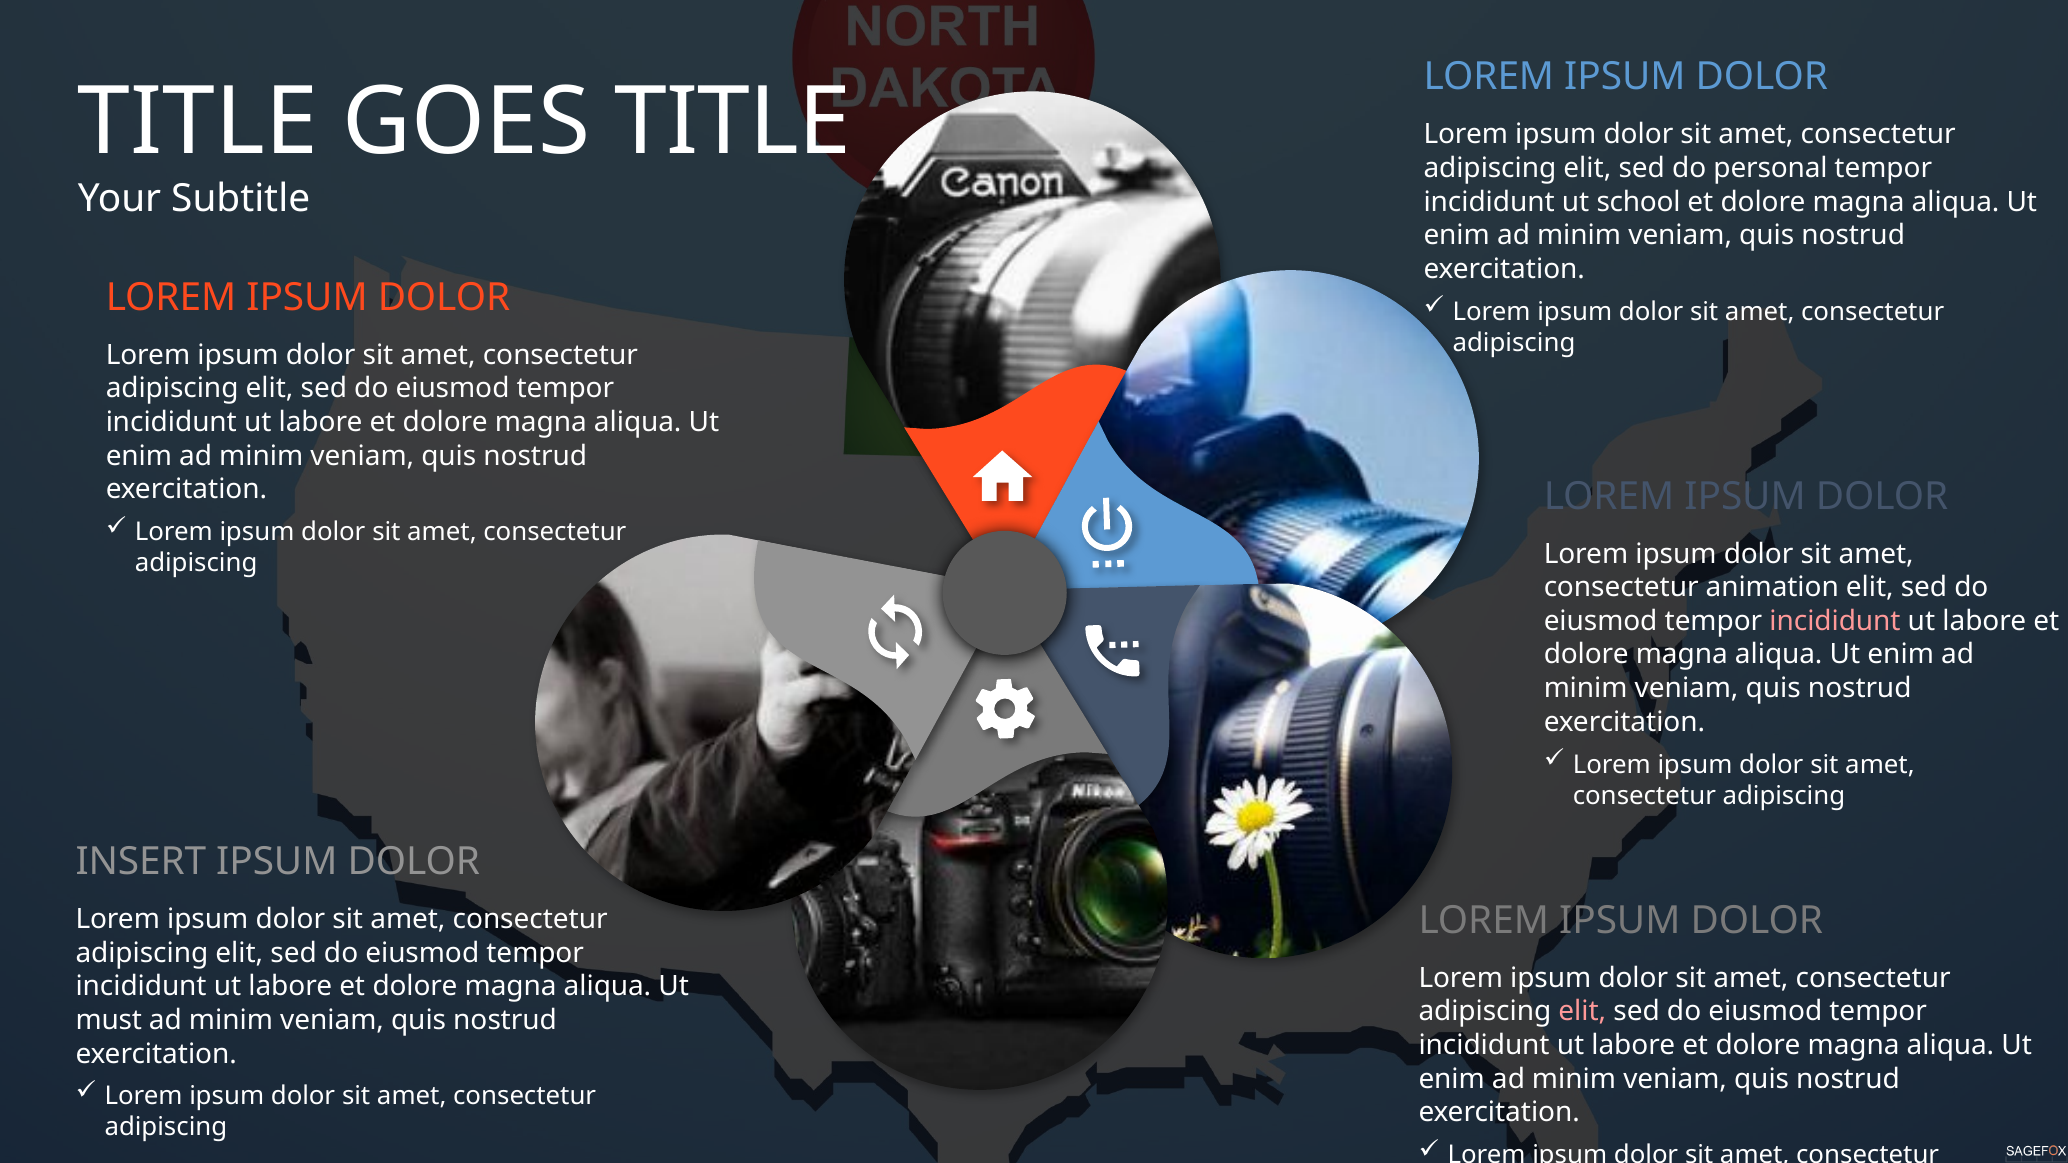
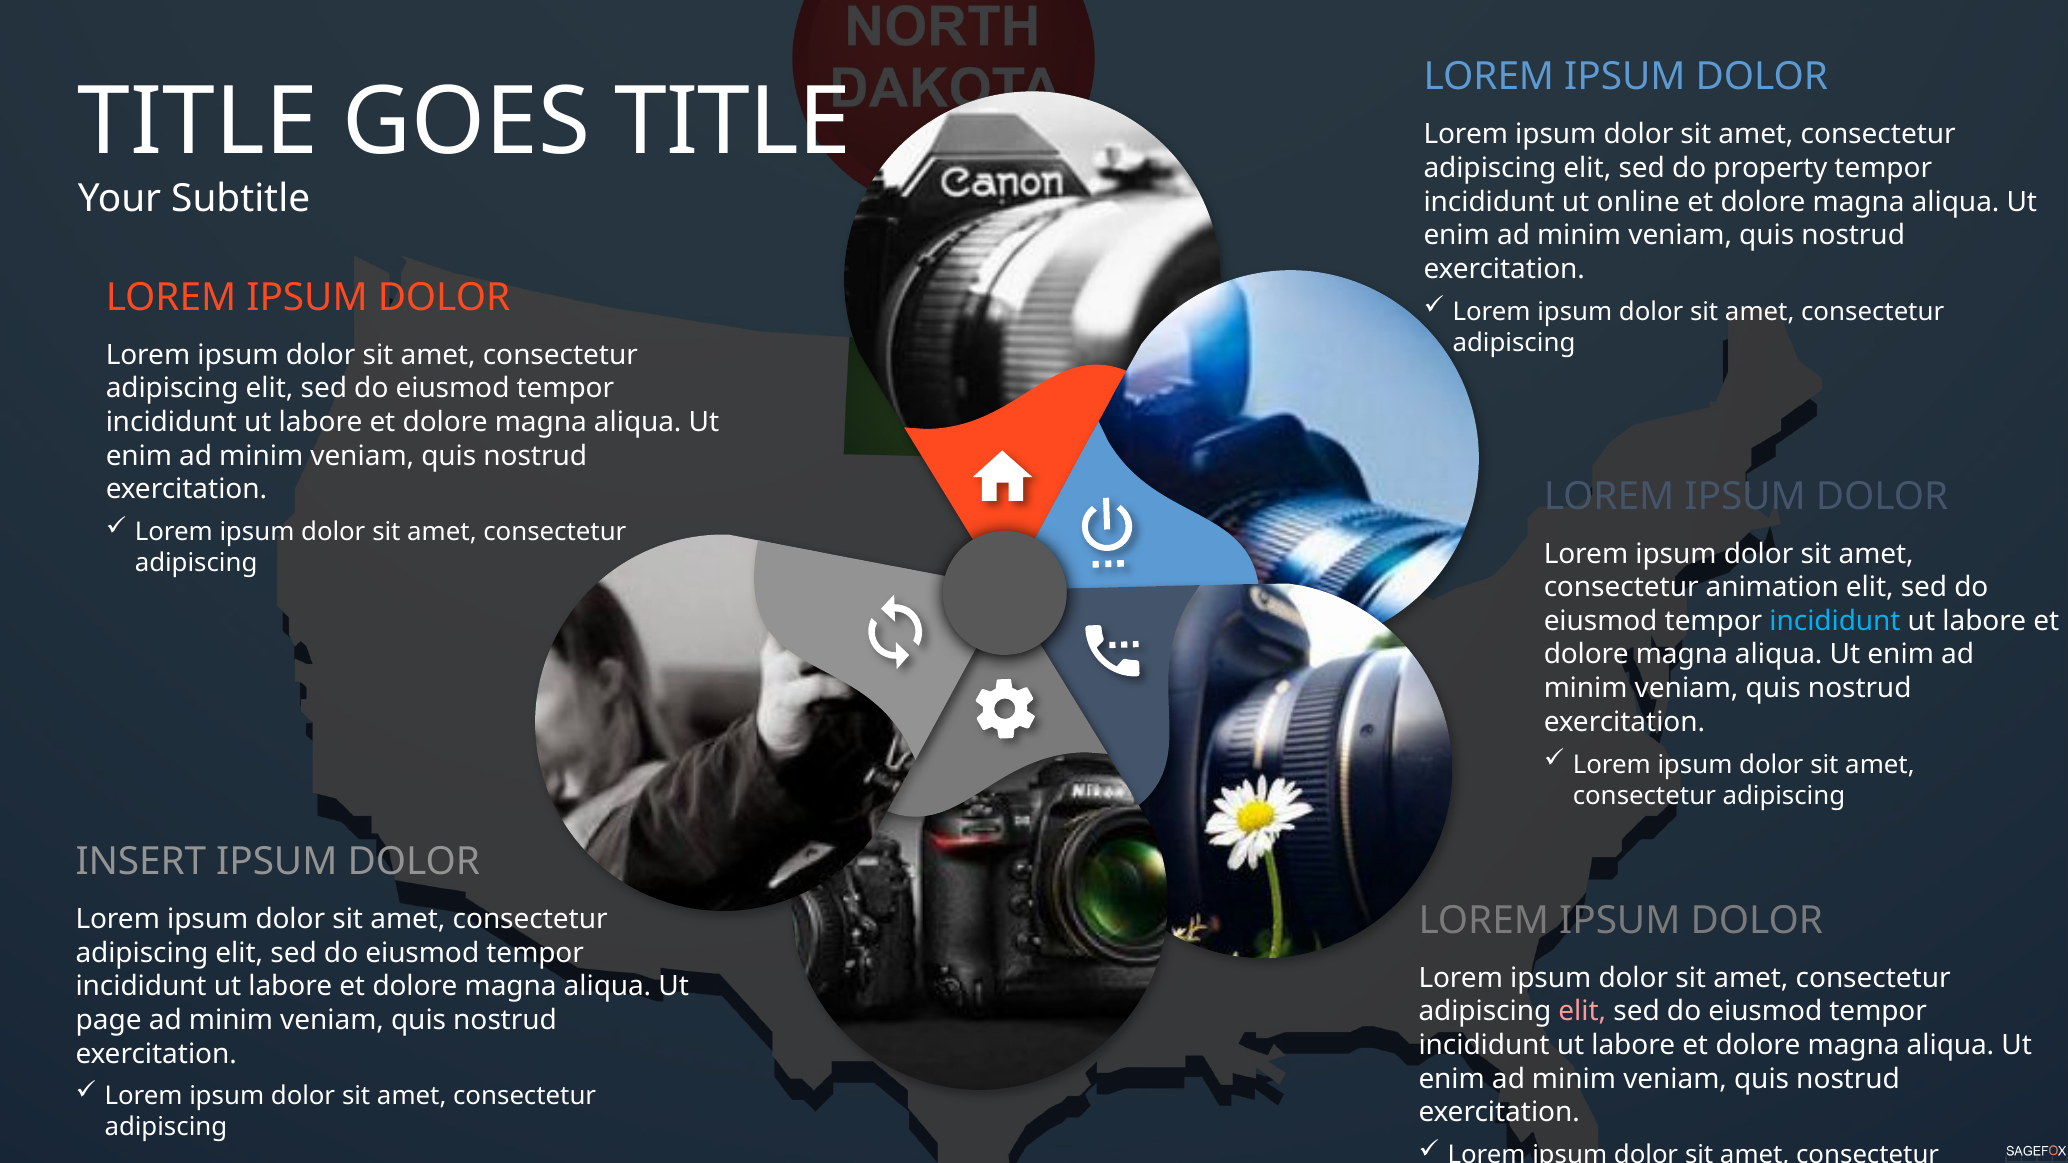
personal: personal -> property
school: school -> online
incididunt at (1835, 621) colour: pink -> light blue
must: must -> page
